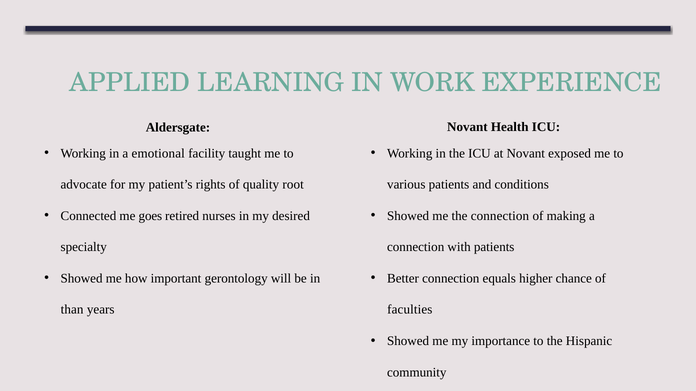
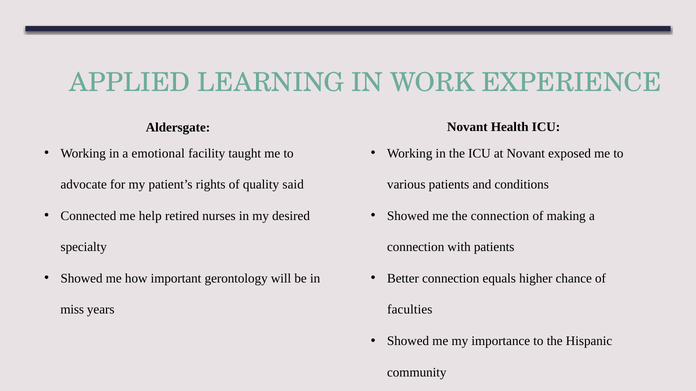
root: root -> said
goes: goes -> help
than: than -> miss
